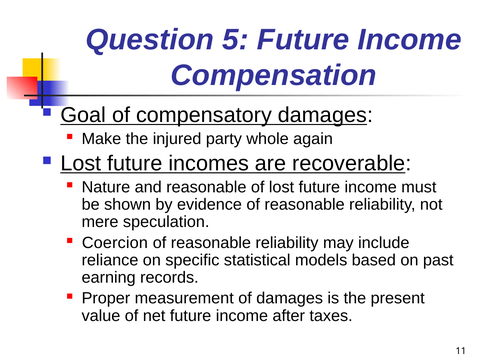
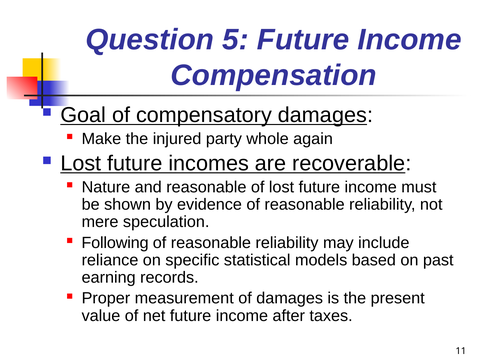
Coercion: Coercion -> Following
